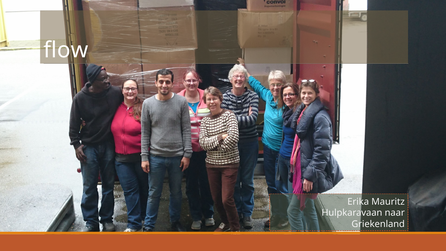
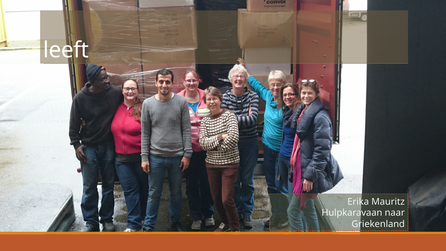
flow: flow -> leeft
